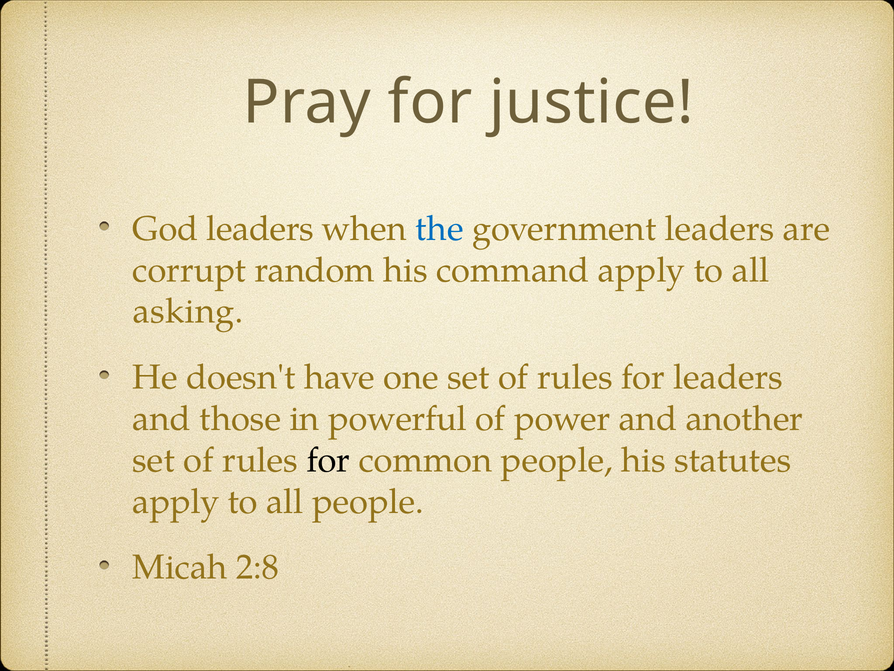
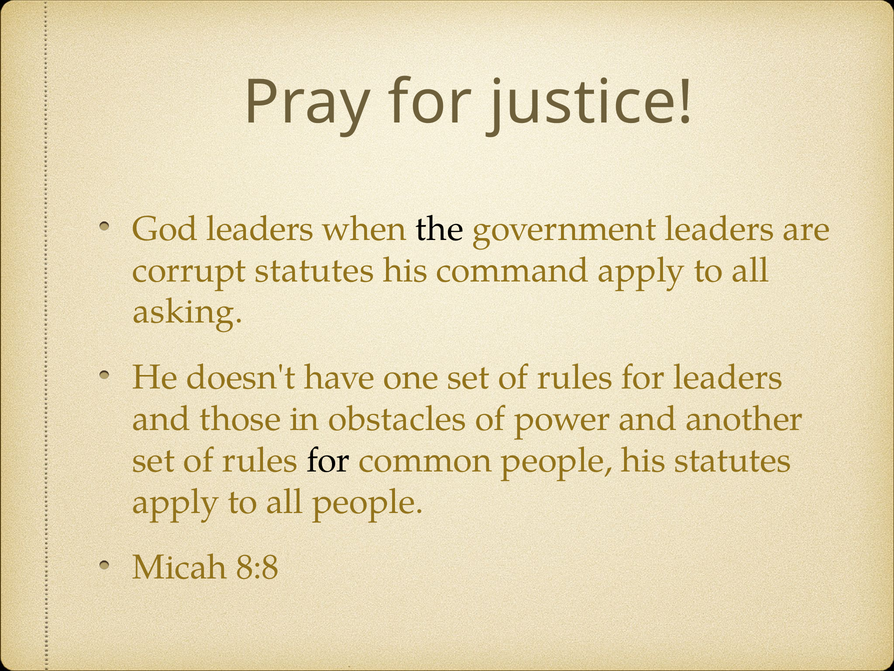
the colour: blue -> black
corrupt random: random -> statutes
powerful: powerful -> obstacles
2:8: 2:8 -> 8:8
